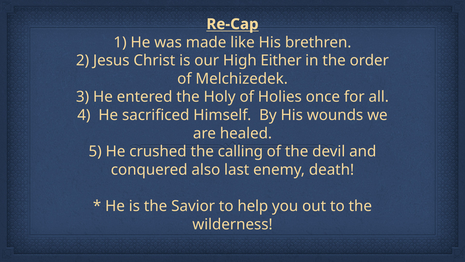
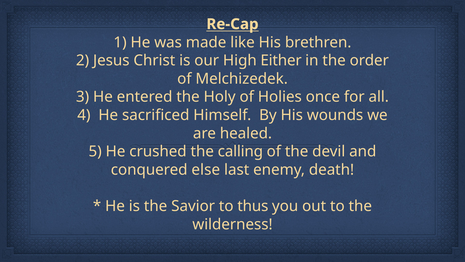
also: also -> else
help: help -> thus
